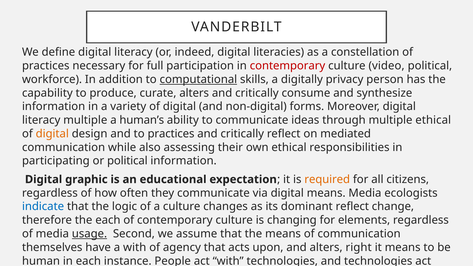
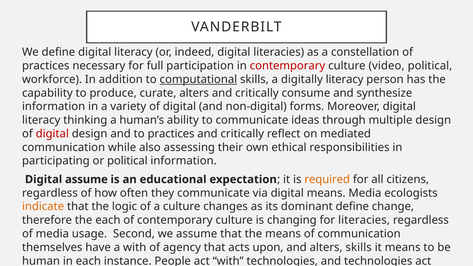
digitally privacy: privacy -> literacy
literacy multiple: multiple -> thinking
multiple ethical: ethical -> design
digital at (52, 134) colour: orange -> red
Digital graphic: graphic -> assume
indicate colour: blue -> orange
dominant reflect: reflect -> define
for elements: elements -> literacies
usage underline: present -> none
alters right: right -> skills
